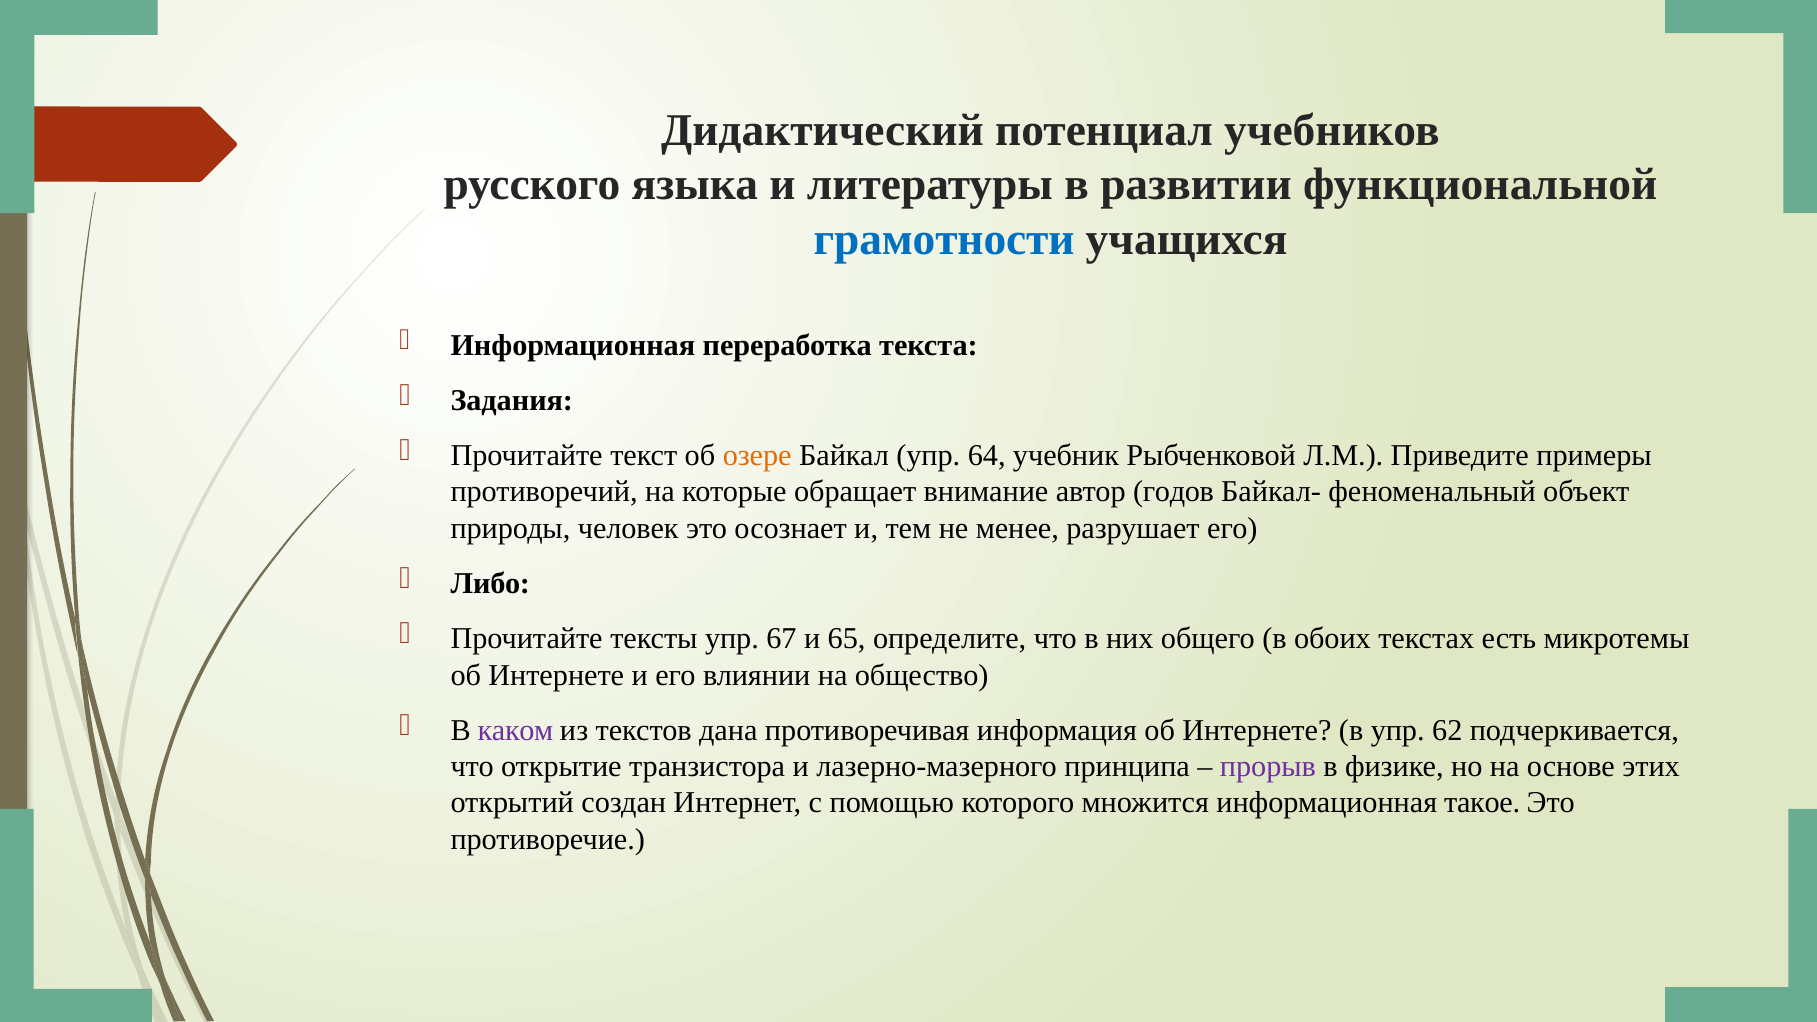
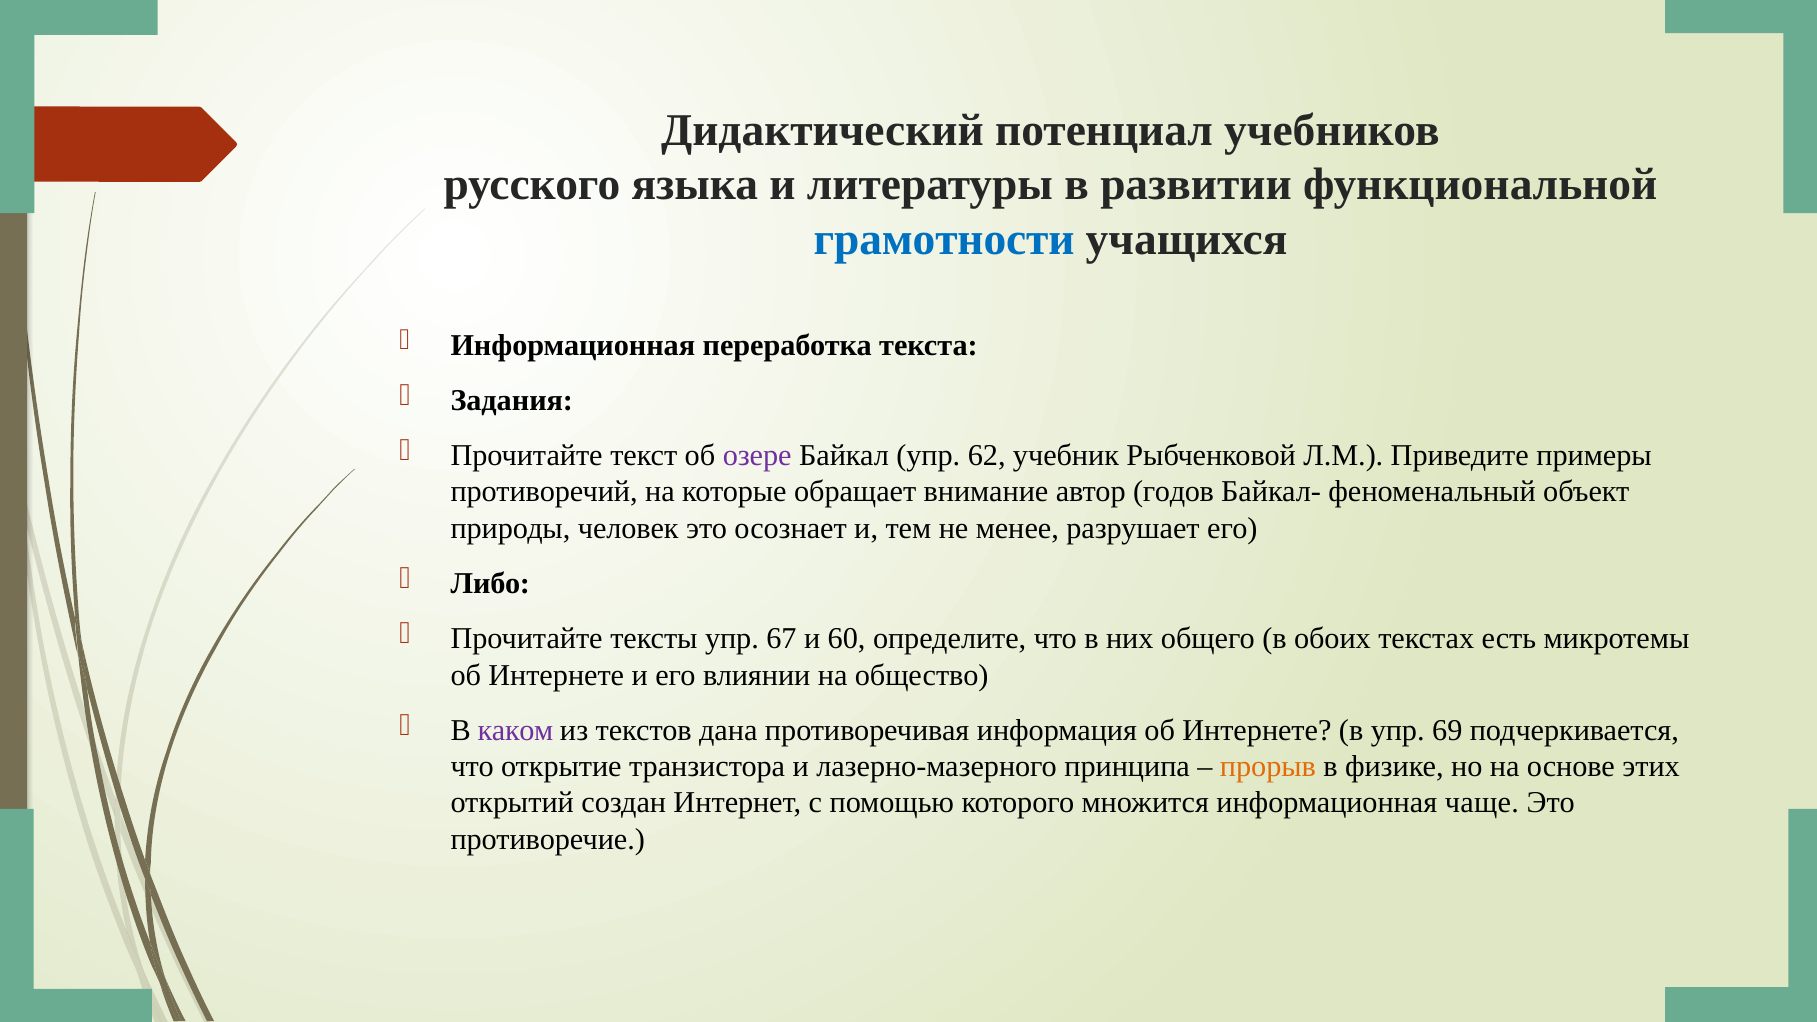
озере colour: orange -> purple
64: 64 -> 62
65: 65 -> 60
62: 62 -> 69
прорыв colour: purple -> orange
такое: такое -> чаще
